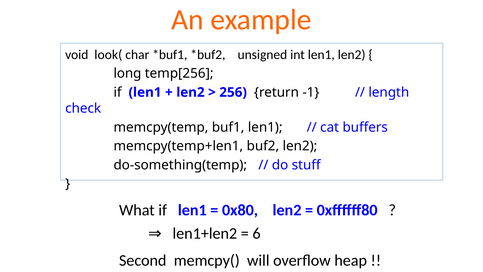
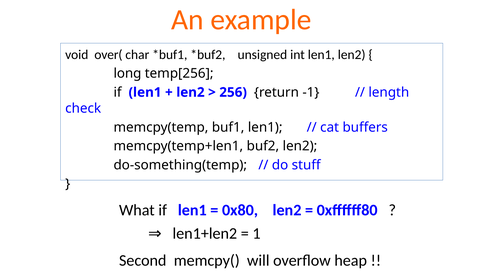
look(: look( -> over(
6: 6 -> 1
